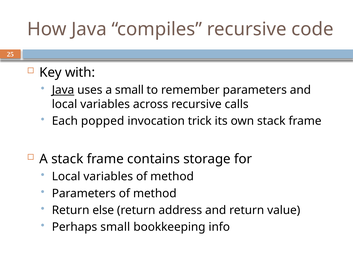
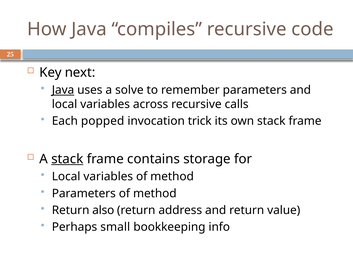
with: with -> next
a small: small -> solve
stack at (67, 159) underline: none -> present
else: else -> also
